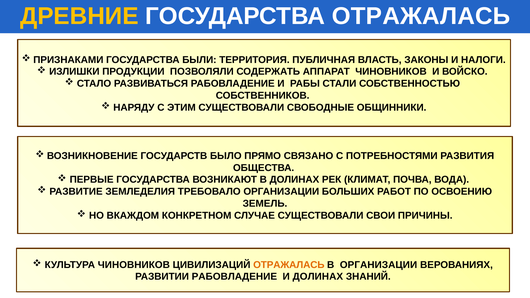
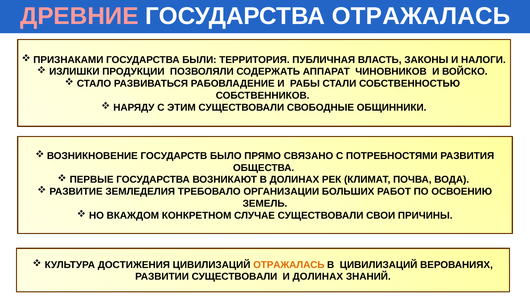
ДРЕВНИЕ colour: yellow -> pink
КУЛЬТУРА ЧИНОВНИКОВ: ЧИНОВНИКОВ -> ДОСТИЖЕНИЯ
В ОРГАНИЗАЦИИ: ОРГАНИЗАЦИИ -> ЦИВИЛИЗАЦИЙ
РАЗВИТИИ РАБОВЛАДЕНИЕ: РАБОВЛАДЕНИЕ -> СУЩЕСТВОВАЛИ
